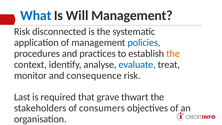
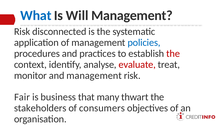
the at (173, 54) colour: orange -> red
evaluate colour: blue -> red
and consequence: consequence -> management
Last: Last -> Fair
required: required -> business
grave: grave -> many
